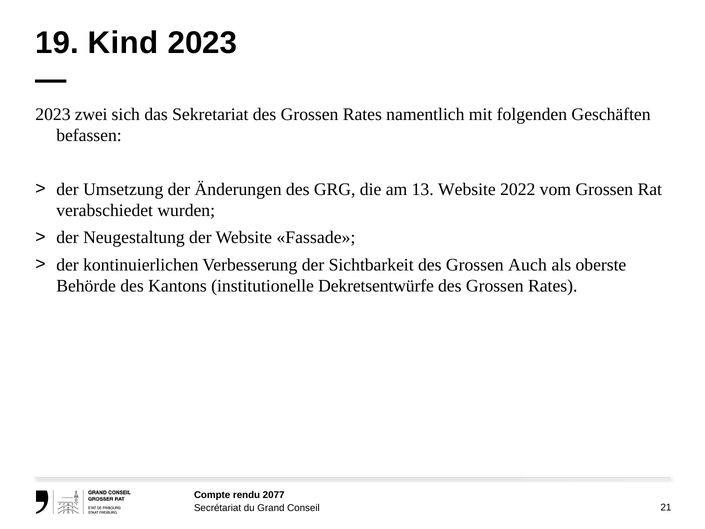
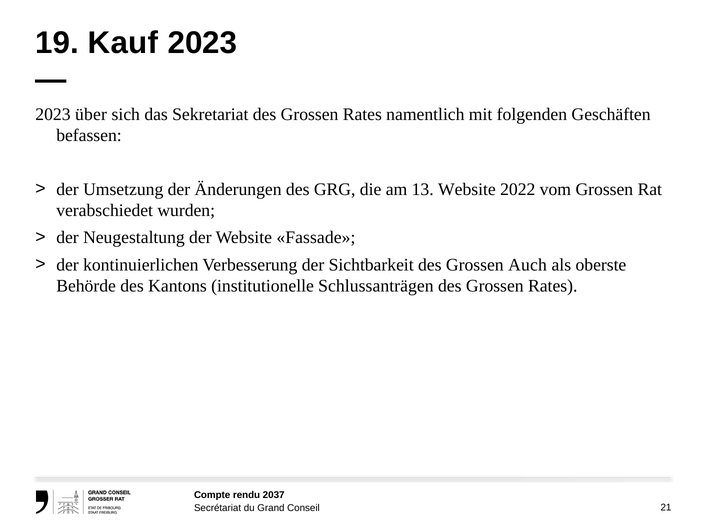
Kind: Kind -> Kauf
zwei: zwei -> über
Dekretsentwürfe: Dekretsentwürfe -> Schlussanträgen
2077: 2077 -> 2037
